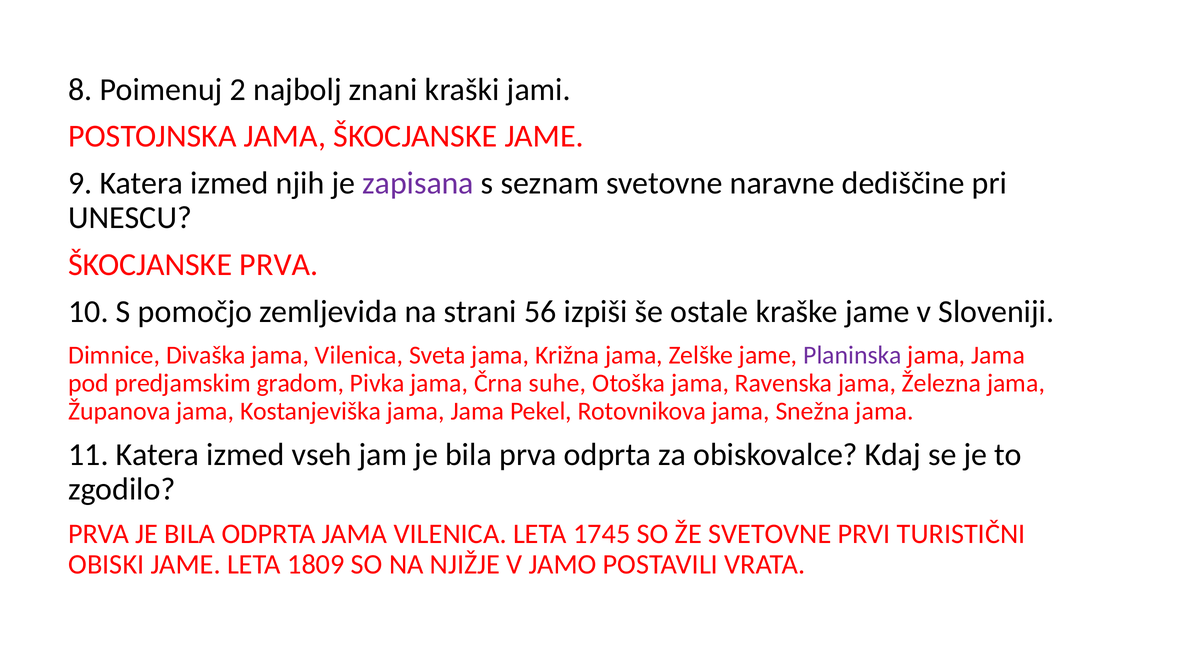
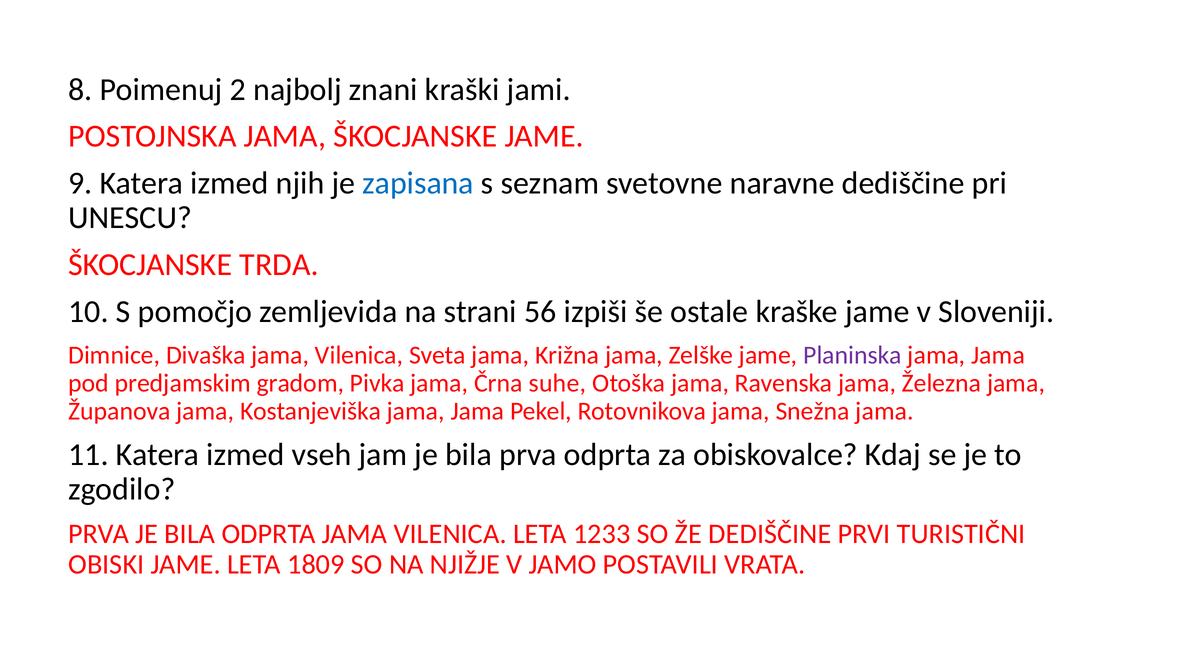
zapisana colour: purple -> blue
ŠKOCJANSKE PRVA: PRVA -> TRDA
1745: 1745 -> 1233
ŽE SVETOVNE: SVETOVNE -> DEDIŠČINE
